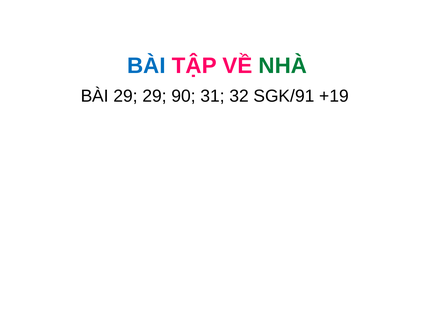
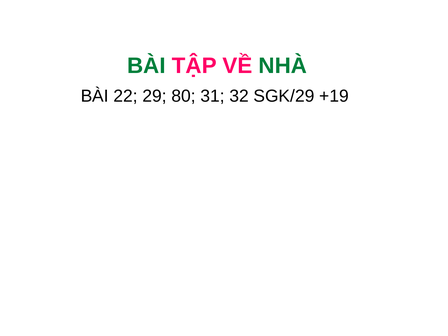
BÀI at (146, 66) colour: blue -> green
BÀI 29: 29 -> 22
90: 90 -> 80
SGK/91: SGK/91 -> SGK/29
